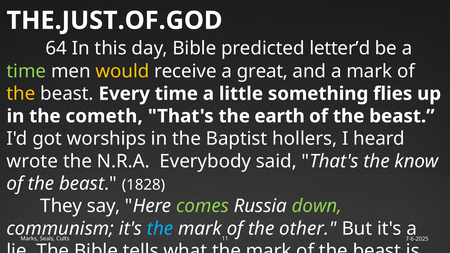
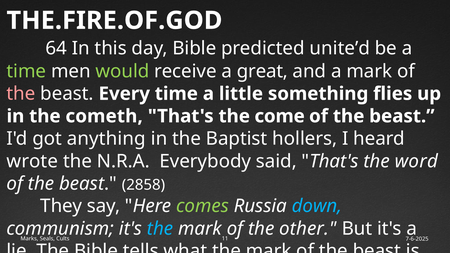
THE.JUST.OF.GOD: THE.JUST.OF.GOD -> THE.FIRE.OF.GOD
letter’d: letter’d -> unite’d
would colour: yellow -> light green
the at (21, 94) colour: yellow -> pink
earth: earth -> come
worships: worships -> anything
know: know -> word
1828: 1828 -> 2858
down colour: light green -> light blue
